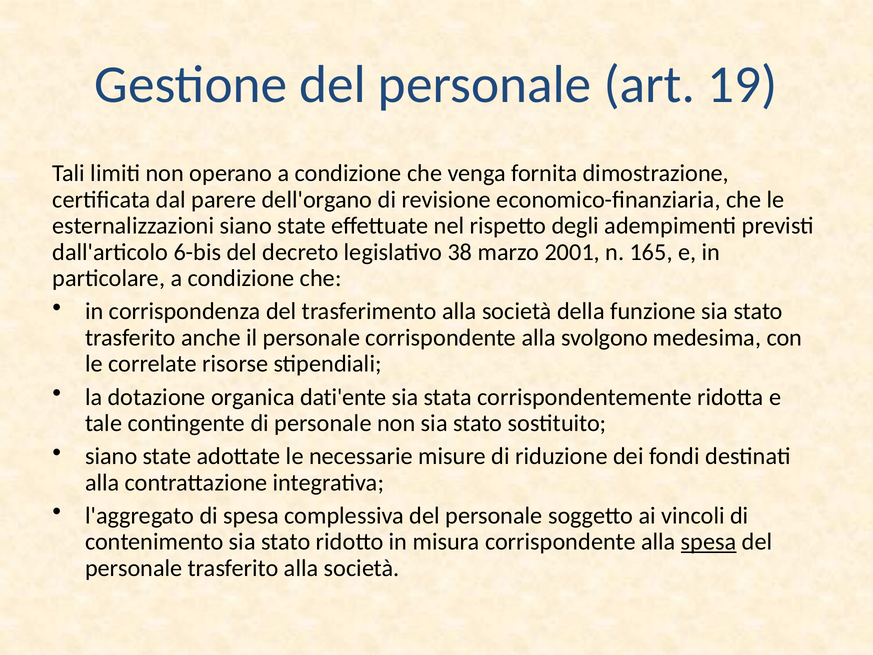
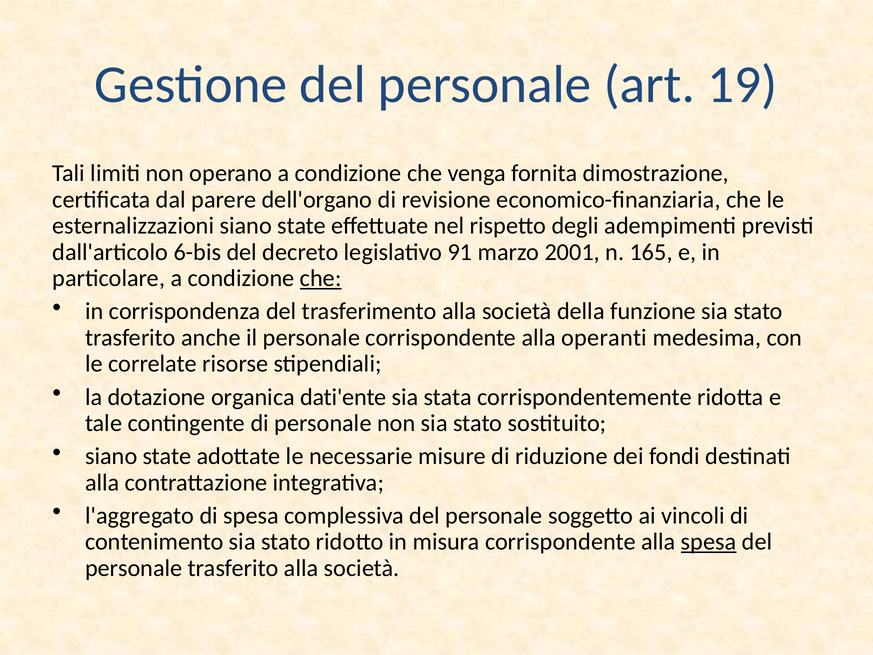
38: 38 -> 91
che at (321, 278) underline: none -> present
svolgono: svolgono -> operanti
